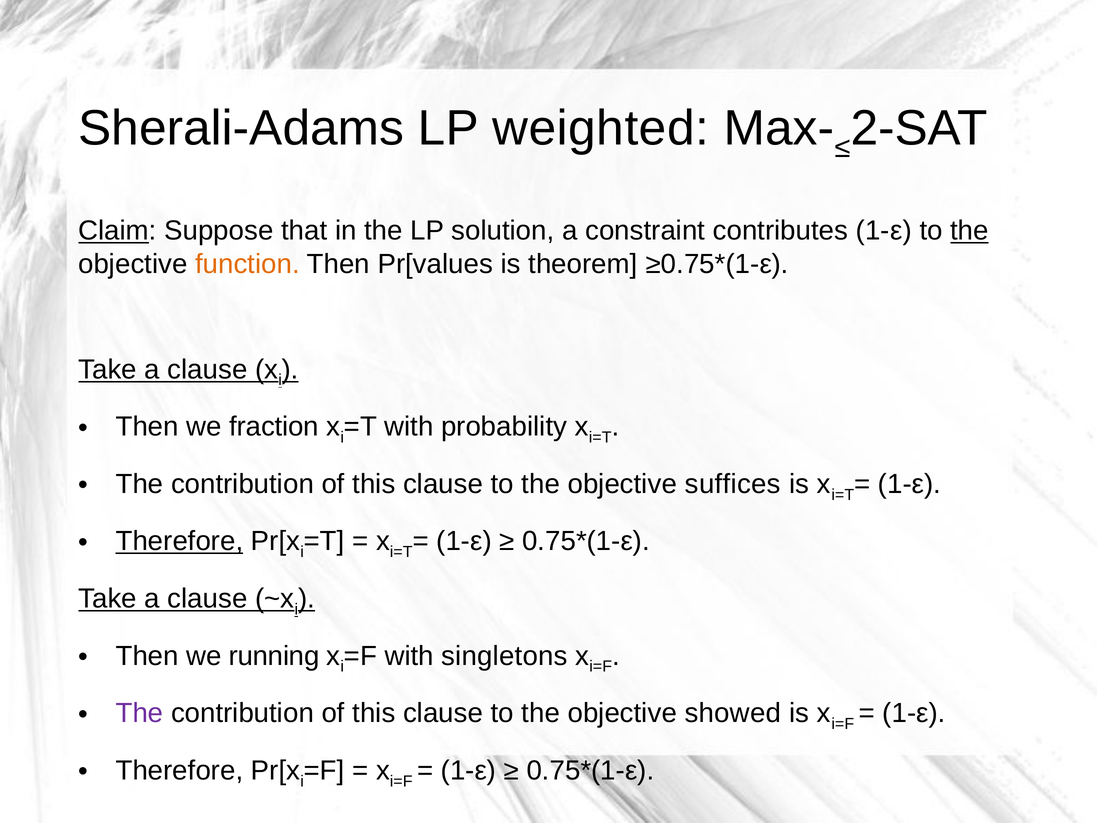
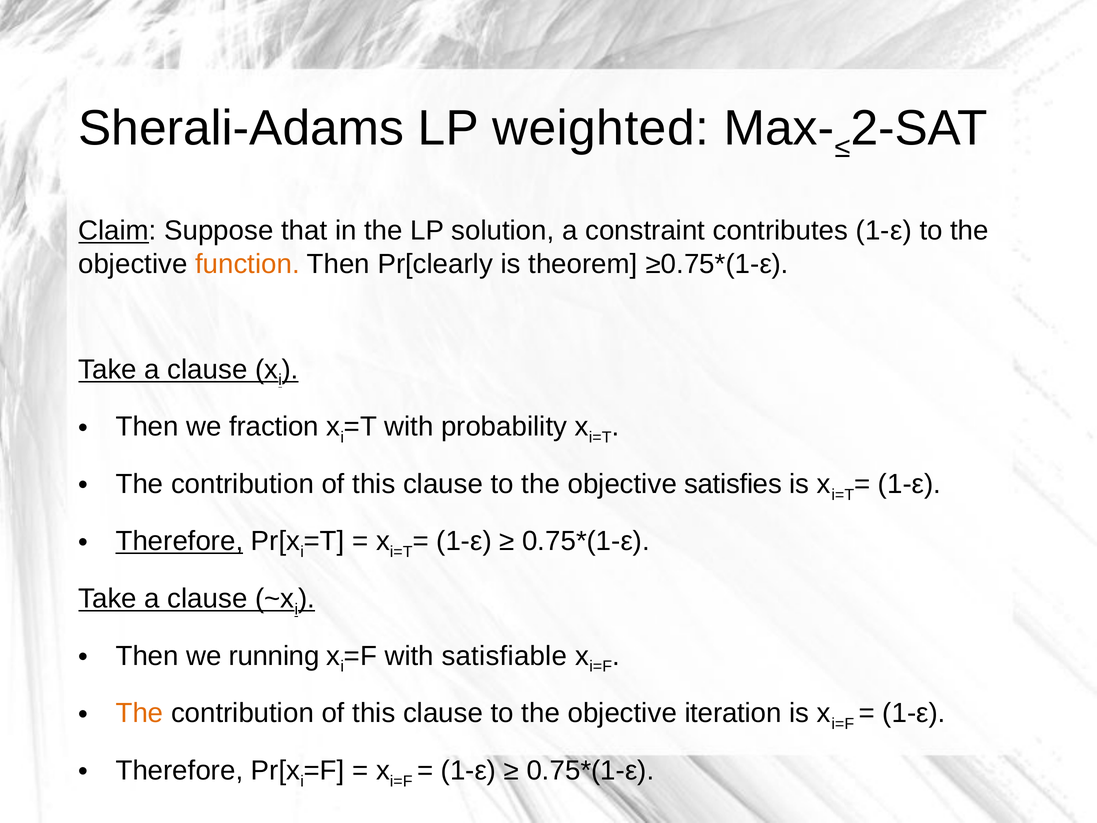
the at (969, 231) underline: present -> none
Pr[values: Pr[values -> Pr[clearly
suffices: suffices -> satisfies
singletons: singletons -> satisfiable
The at (139, 713) colour: purple -> orange
showed: showed -> iteration
